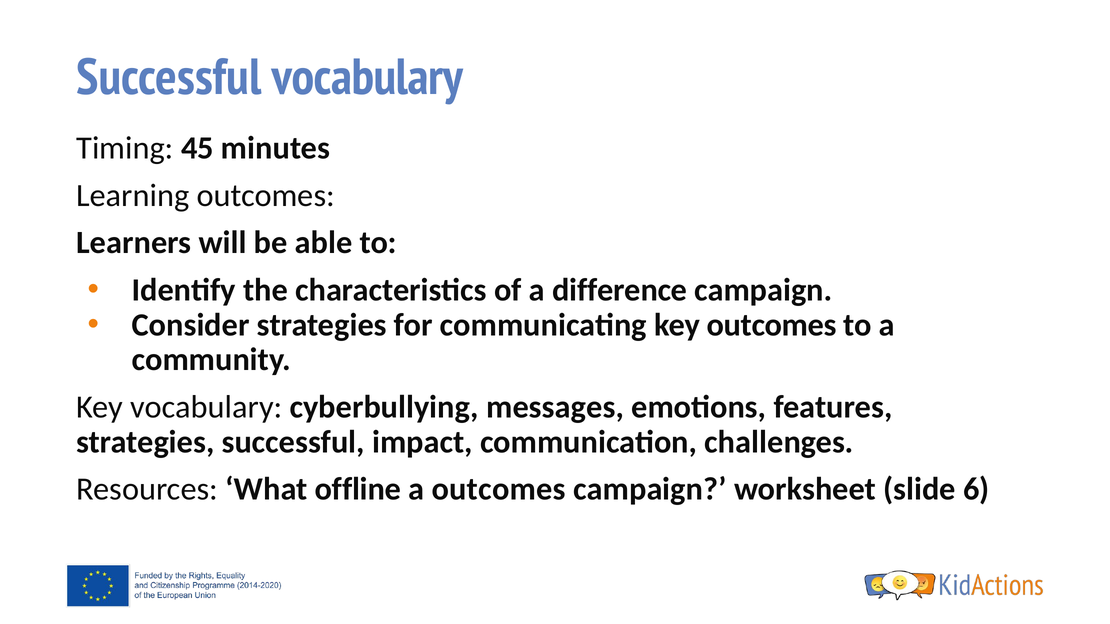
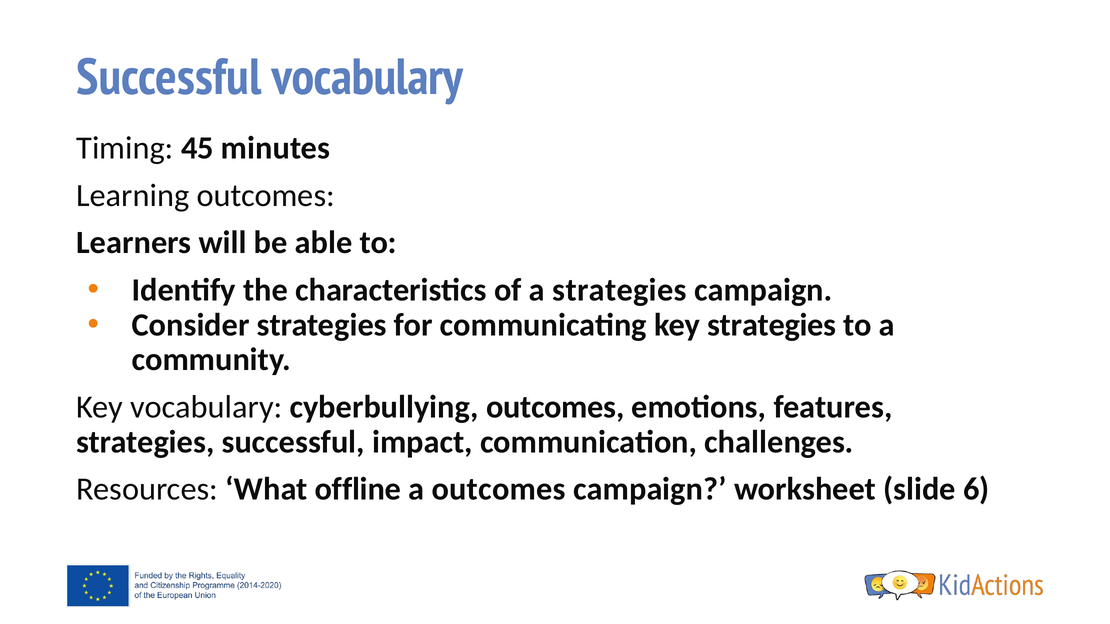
a difference: difference -> strategies
key outcomes: outcomes -> strategies
cyberbullying messages: messages -> outcomes
